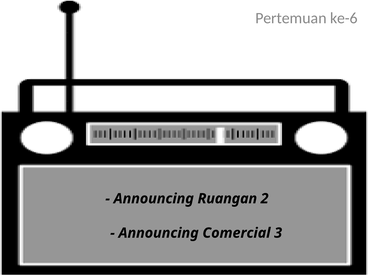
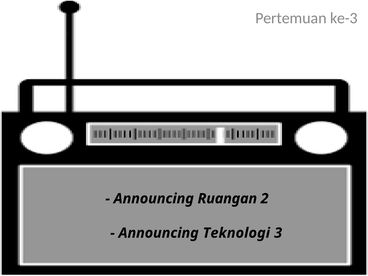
ke-6: ke-6 -> ke-3
Comercial: Comercial -> Teknologi
